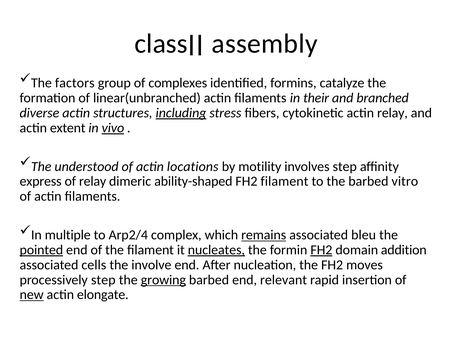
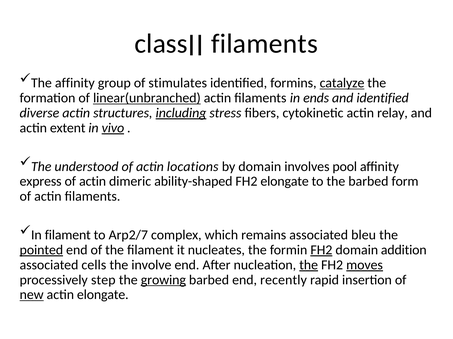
assembly at (265, 44): assembly -> filaments
The factors: factors -> affinity
complexes: complexes -> stimulates
catalyze underline: none -> present
linear(unbranched underline: none -> present
their: their -> ends
and branched: branched -> identified
by motility: motility -> domain
involves step: step -> pool
relay at (93, 182): relay -> actin
FH2 filament: filament -> elongate
vitro: vitro -> form
In multiple: multiple -> filament
Arp2/4: Arp2/4 -> Arp2/7
remains underline: present -> none
nucleates underline: present -> none
the at (309, 265) underline: none -> present
moves underline: none -> present
relevant: relevant -> recently
